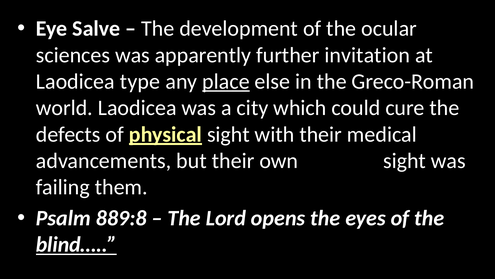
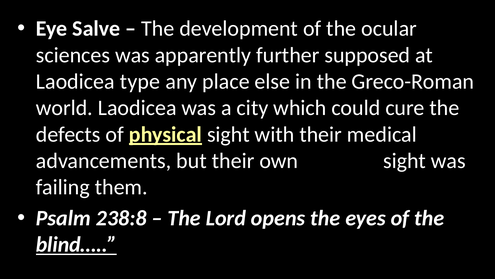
invitation: invitation -> supposed
place underline: present -> none
889:8: 889:8 -> 238:8
